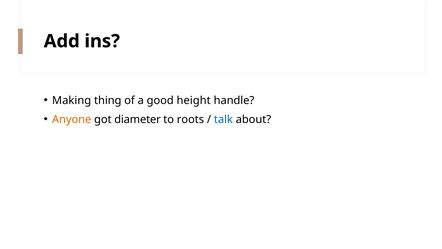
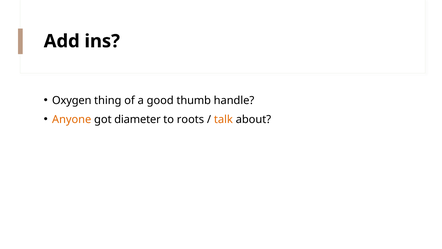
Making: Making -> Oxygen
height: height -> thumb
talk colour: blue -> orange
